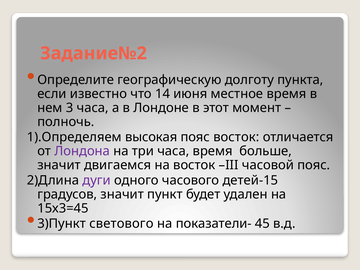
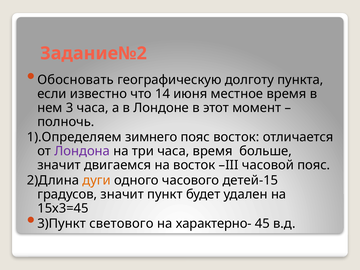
Определите: Определите -> Обосновать
высокая: высокая -> зимнего
дуги colour: purple -> orange
показатели-: показатели- -> характерно-
